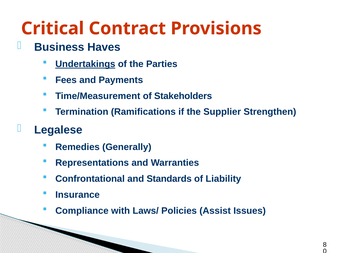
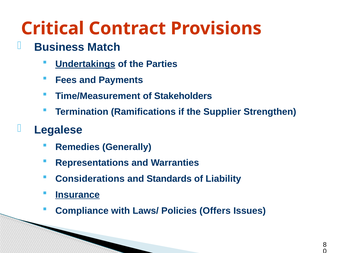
Haves: Haves -> Match
Confrontational: Confrontational -> Considerations
Insurance underline: none -> present
Assist: Assist -> Offers
